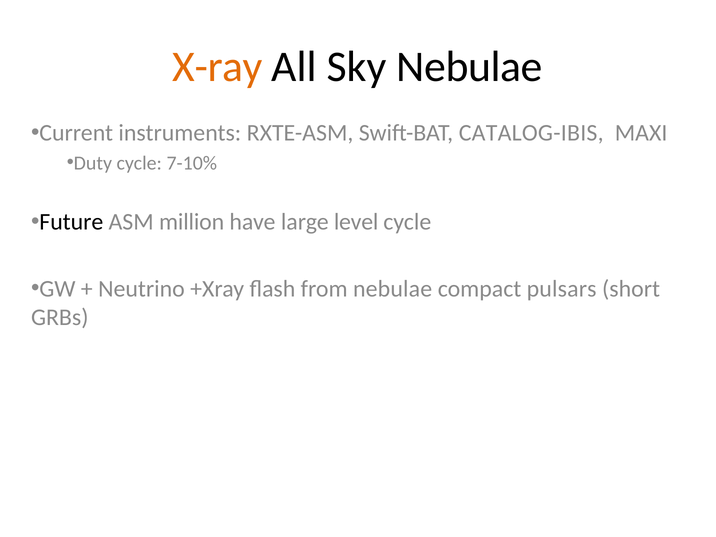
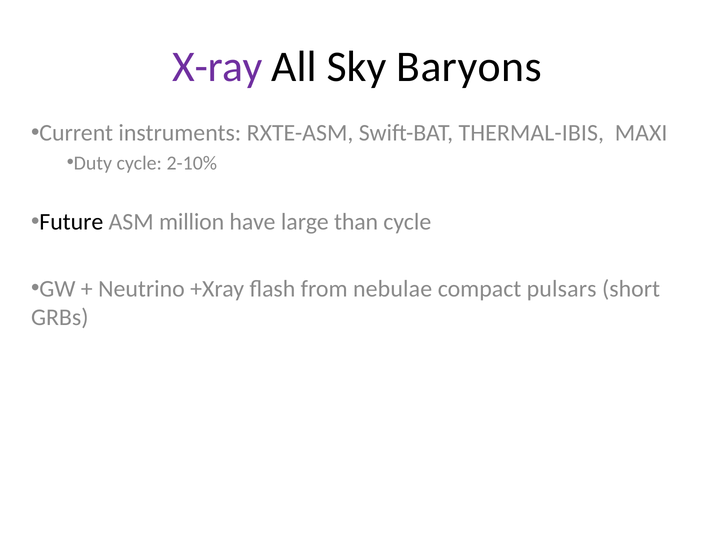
X-ray colour: orange -> purple
Sky Nebulae: Nebulae -> Baryons
CATALOG-IBIS: CATALOG-IBIS -> THERMAL-IBIS
7-10%: 7-10% -> 2-10%
level: level -> than
